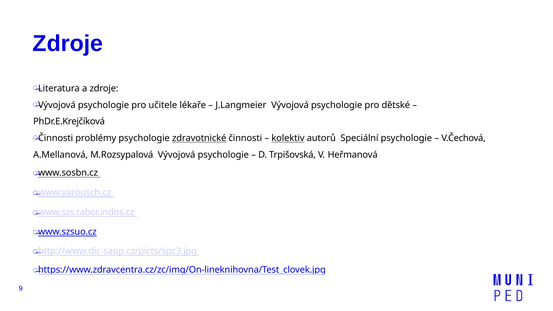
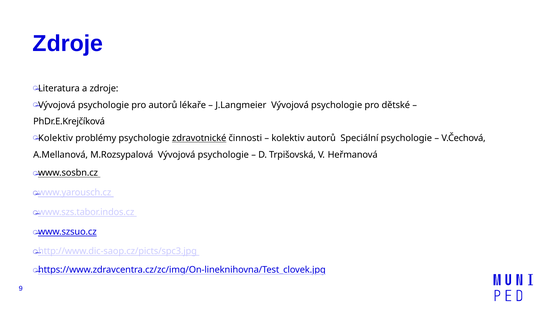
pro učitele: učitele -> autorů
Činnosti at (56, 138): Činnosti -> Kolektiv
kolektiv at (288, 138) underline: present -> none
